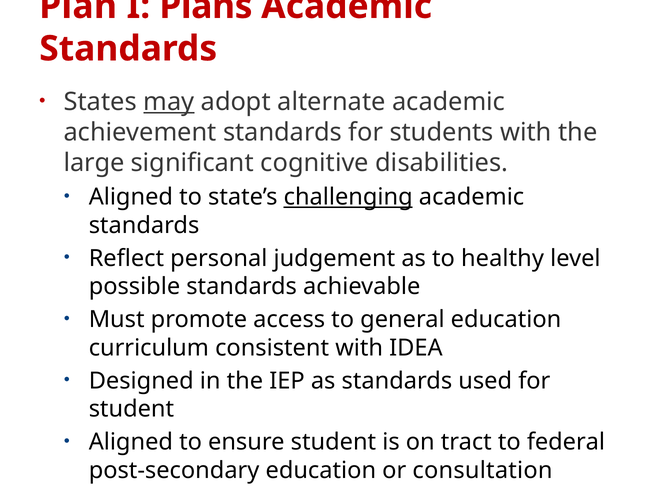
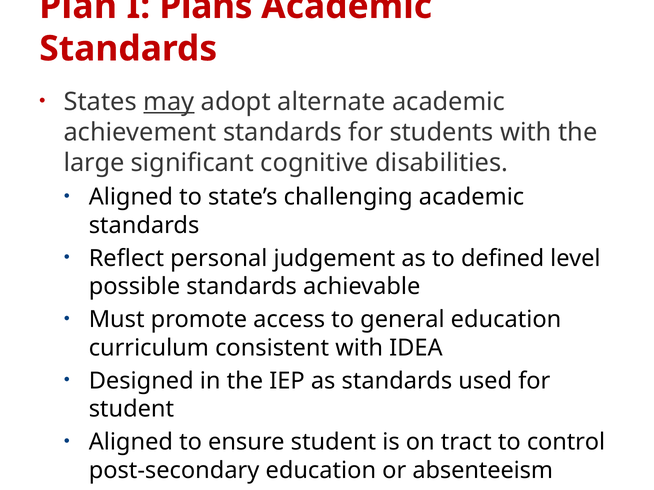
challenging underline: present -> none
healthy: healthy -> defined
federal: federal -> control
consultation: consultation -> absenteeism
